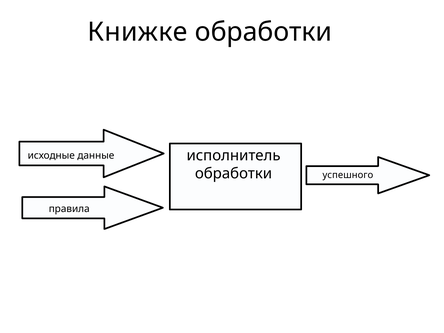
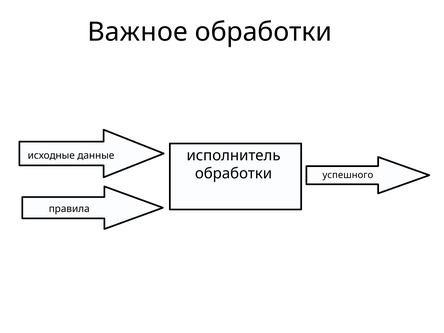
Книжке: Книжке -> Важное
